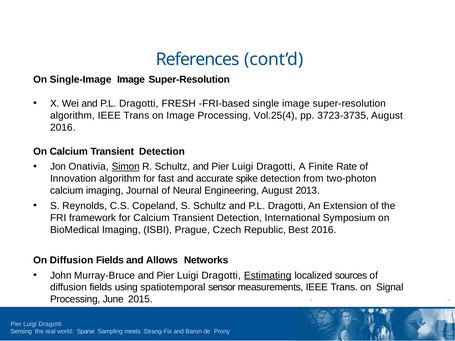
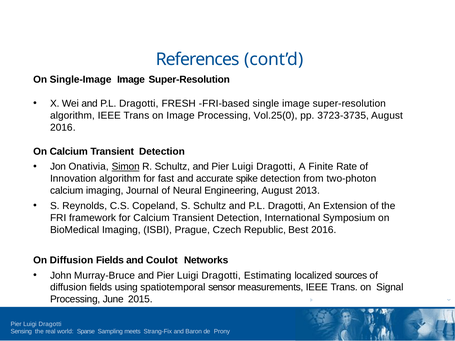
Vol.25(4: Vol.25(4 -> Vol.25(0
Allows: Allows -> Coulot
Estimating underline: present -> none
